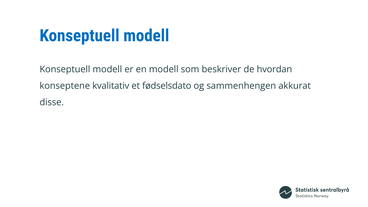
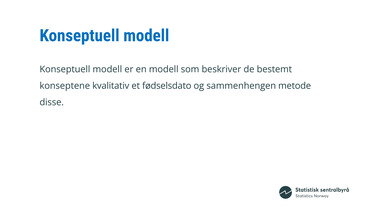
hvordan: hvordan -> bestemt
akkurat: akkurat -> metode
